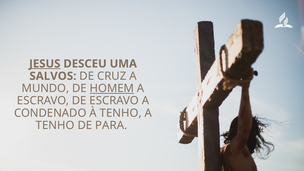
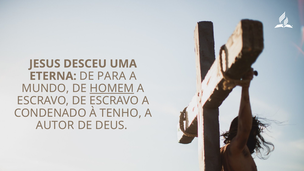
JESUS underline: present -> none
SALVOS: SALVOS -> ETERNA
CRUZ: CRUZ -> PARA
TENHO at (55, 125): TENHO -> AUTOR
PARA: PARA -> DEUS
